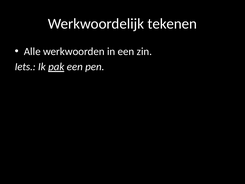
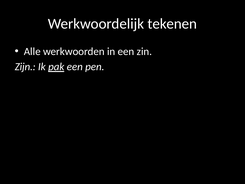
Iets: Iets -> Zijn
